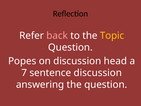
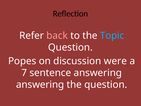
Topic colour: yellow -> light blue
head: head -> were
sentence discussion: discussion -> answering
